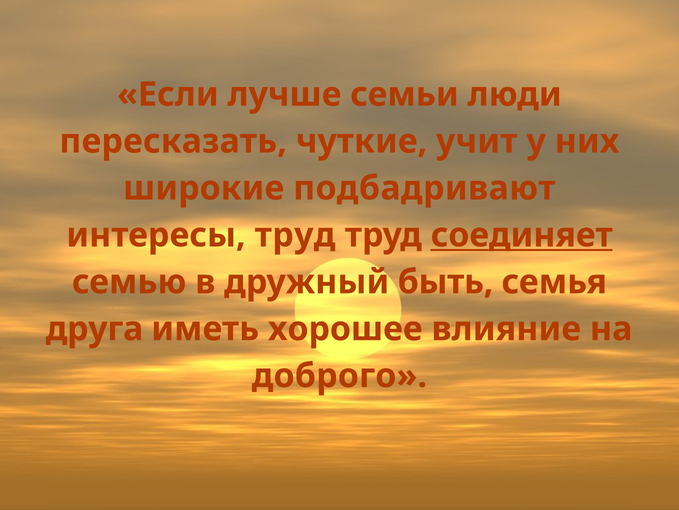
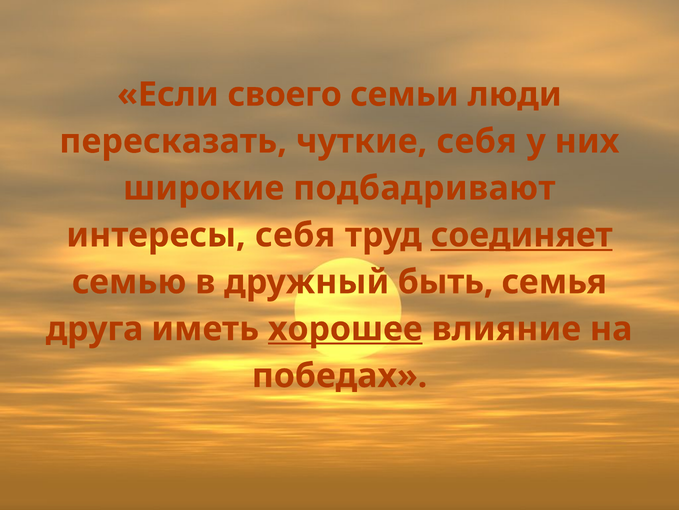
лучше: лучше -> своего
чуткие учит: учит -> себя
интересы труд: труд -> себя
хорошее underline: none -> present
доброго: доброго -> победах
